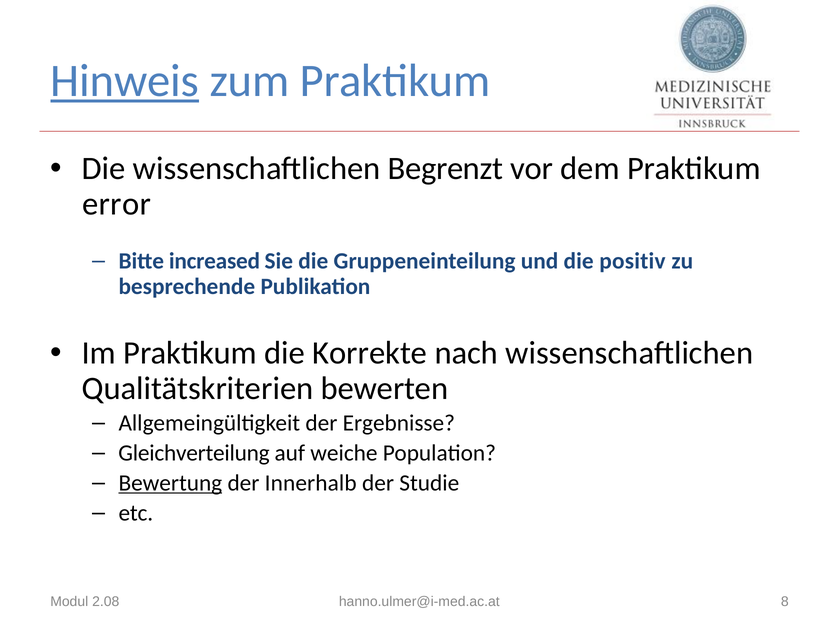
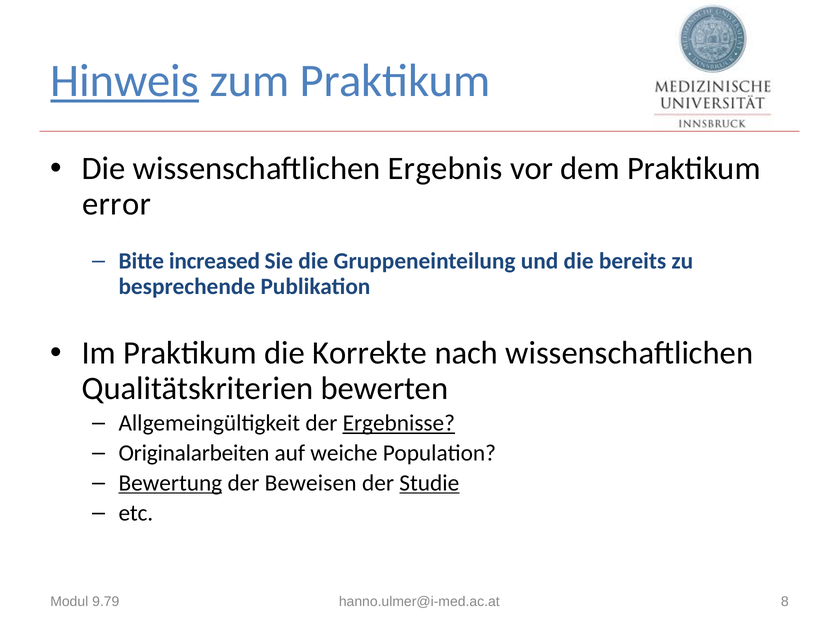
Begrenzt: Begrenzt -> Ergebnis
positiv: positiv -> bereits
Ergebnisse underline: none -> present
Gleichverteilung: Gleichverteilung -> Originalarbeiten
Innerhalb: Innerhalb -> Beweisen
Studie underline: none -> present
2.08: 2.08 -> 9.79
